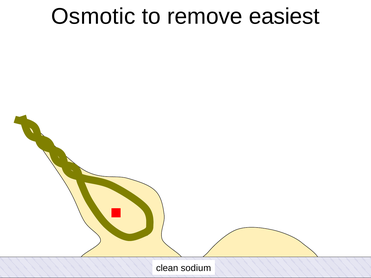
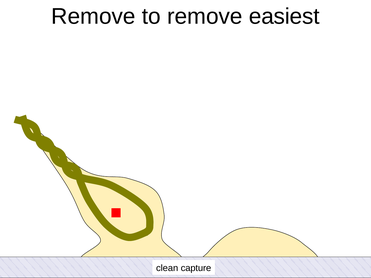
Osmotic at (93, 16): Osmotic -> Remove
sodium: sodium -> capture
